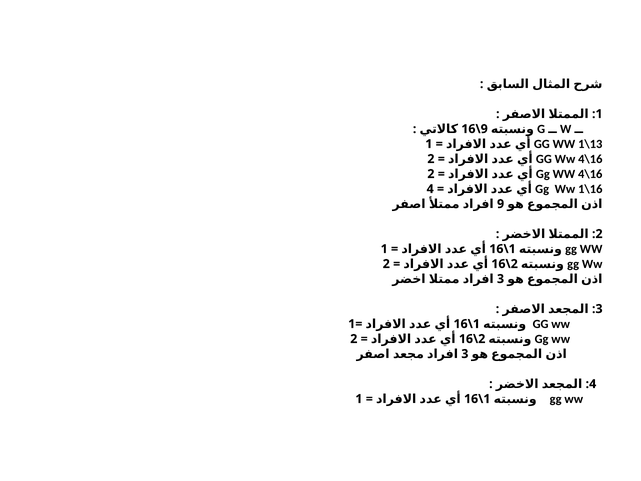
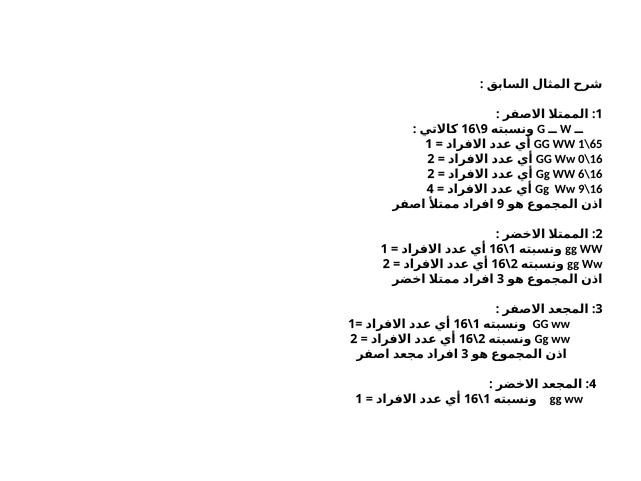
1\13: 1\13 -> 1\65
4\16 at (590, 159): 4\16 -> 0\16
4\16 at (590, 174): 4\16 -> 6\16
1\16: 1\16 -> 9\16
